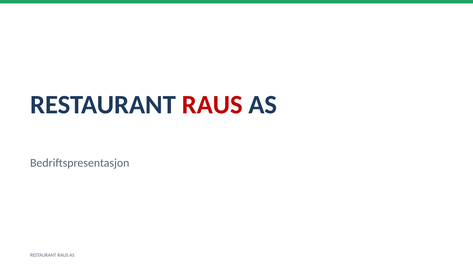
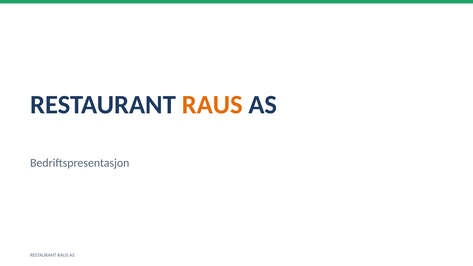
RAUS at (212, 105) colour: red -> orange
